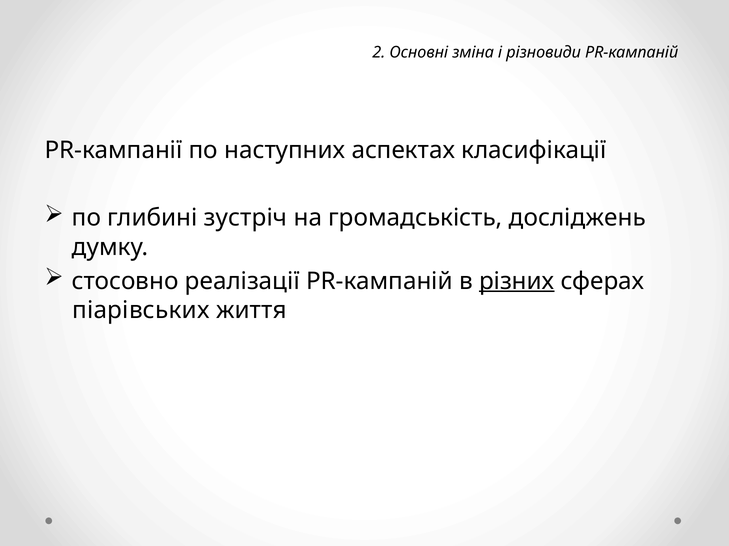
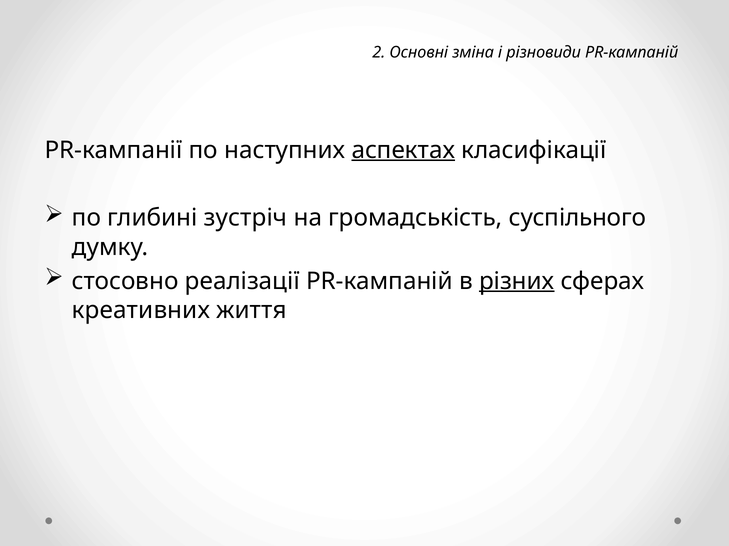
аспектах underline: none -> present
досліджень: досліджень -> суспільного
піарівських: піарівських -> креативних
